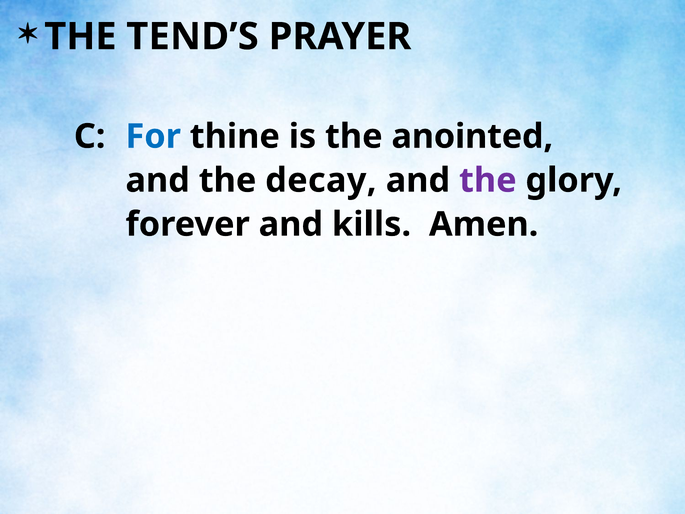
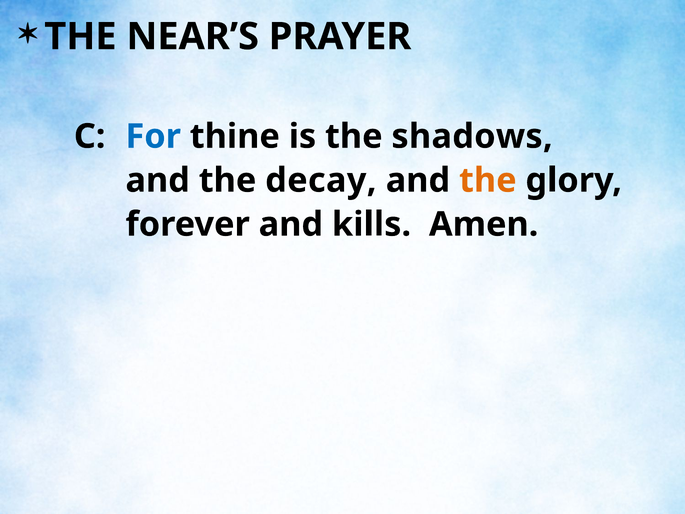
TEND’S: TEND’S -> NEAR’S
anointed: anointed -> shadows
the at (488, 180) colour: purple -> orange
